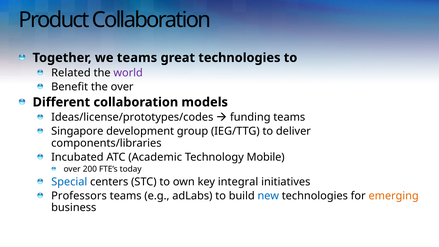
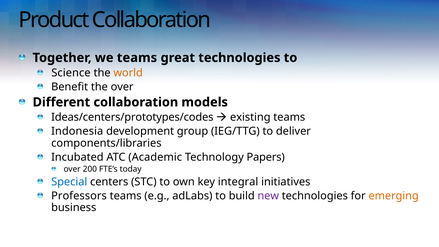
Related: Related -> Science
world colour: purple -> orange
Ideas/license/prototypes/codes: Ideas/license/prototypes/codes -> Ideas/centers/prototypes/codes
funding: funding -> existing
Singapore: Singapore -> Indonesia
Mobile: Mobile -> Papers
new colour: blue -> purple
